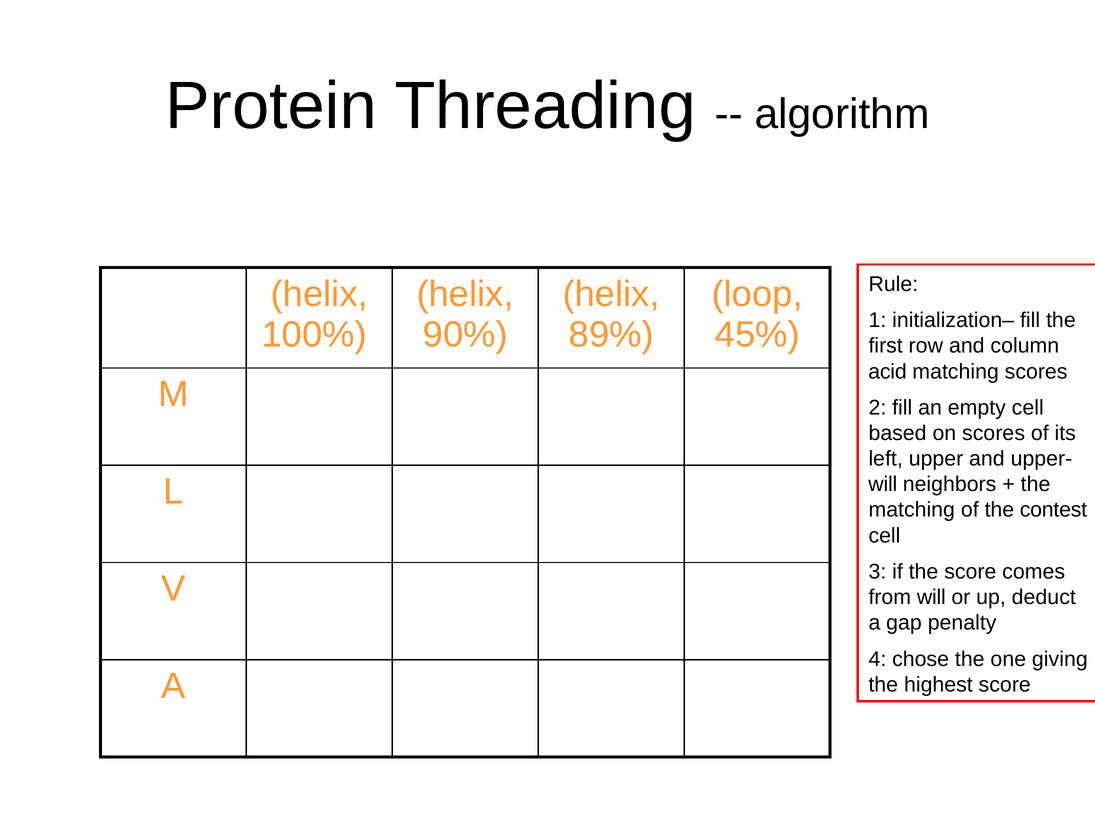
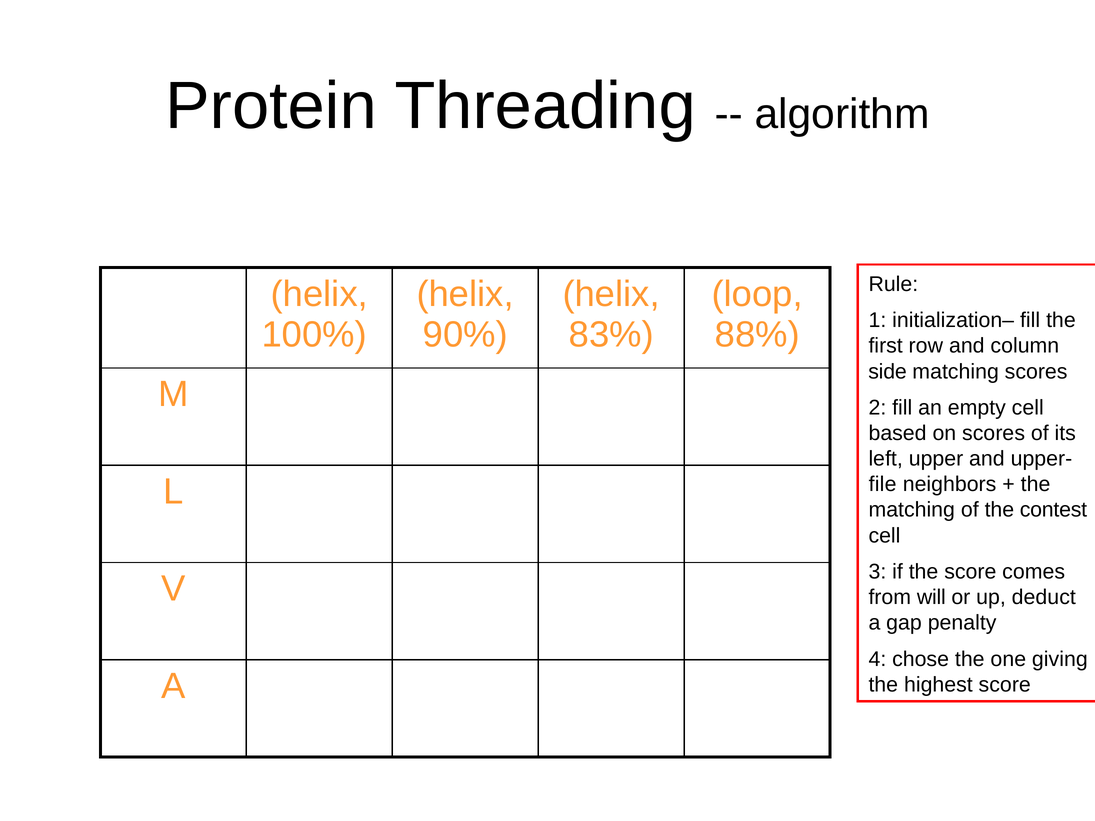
89%: 89% -> 83%
45%: 45% -> 88%
acid: acid -> side
will at (883, 485): will -> file
